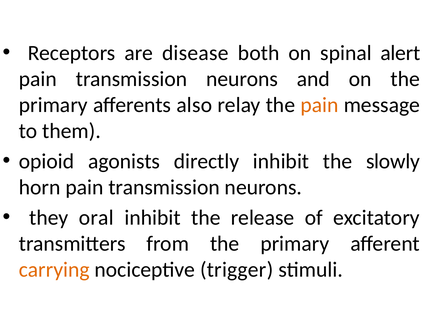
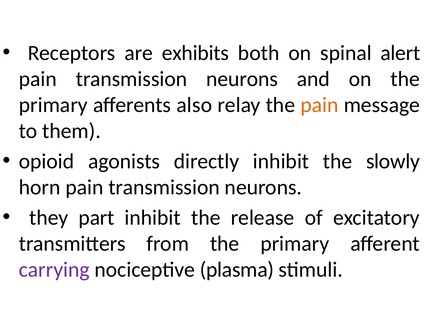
disease: disease -> exhibits
oral: oral -> part
carrying colour: orange -> purple
trigger: trigger -> plasma
